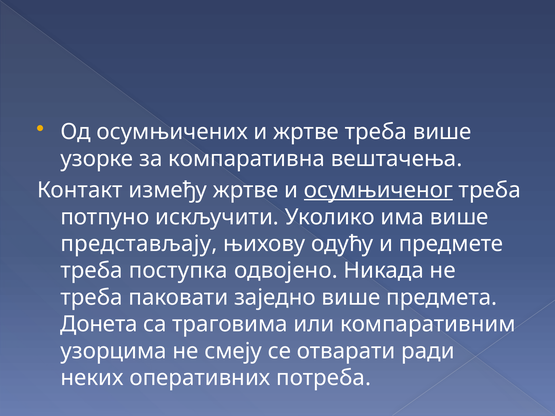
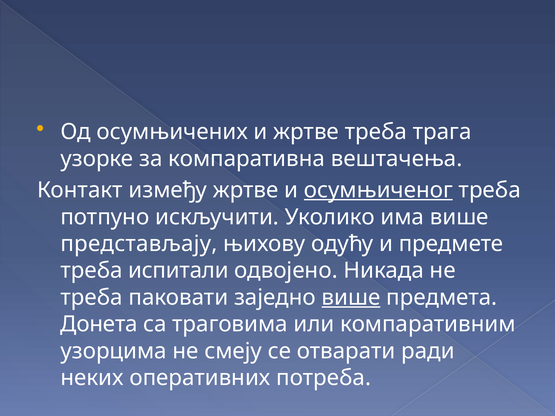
треба више: више -> трага
поступка: поступка -> испитали
више at (351, 298) underline: none -> present
